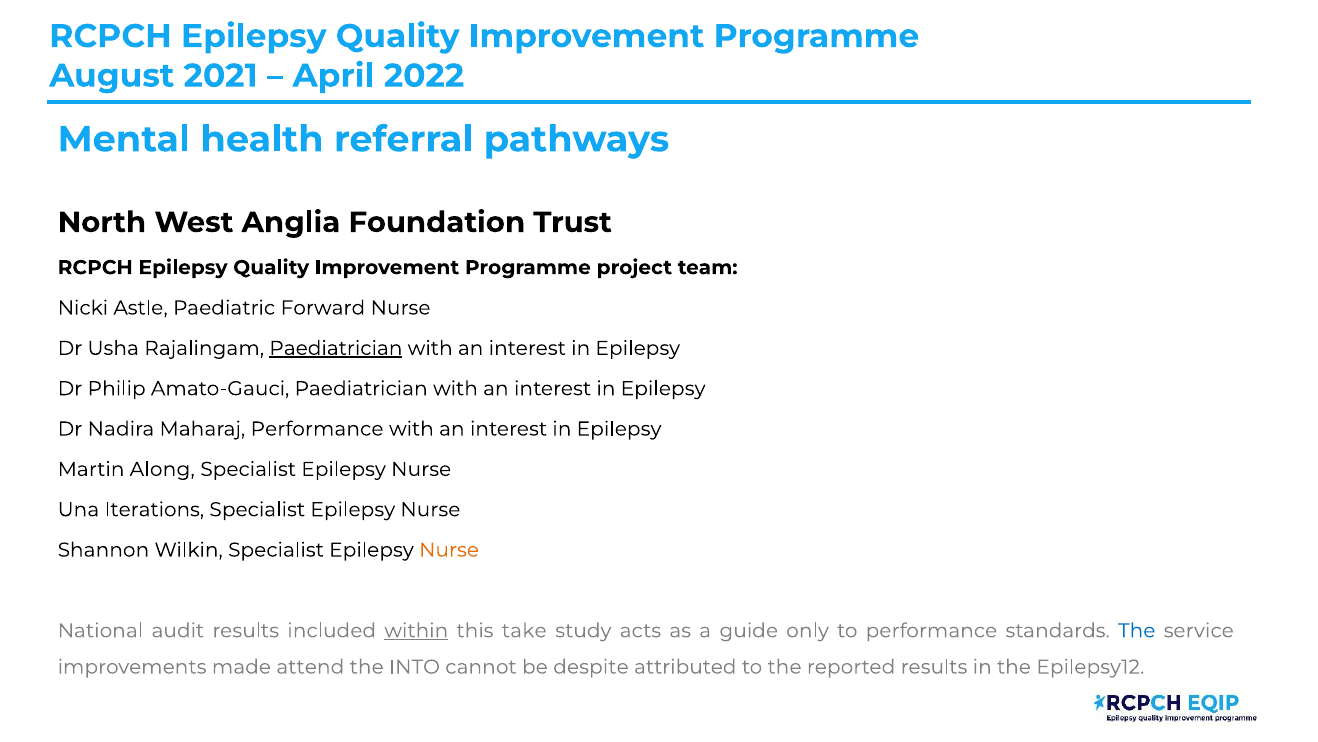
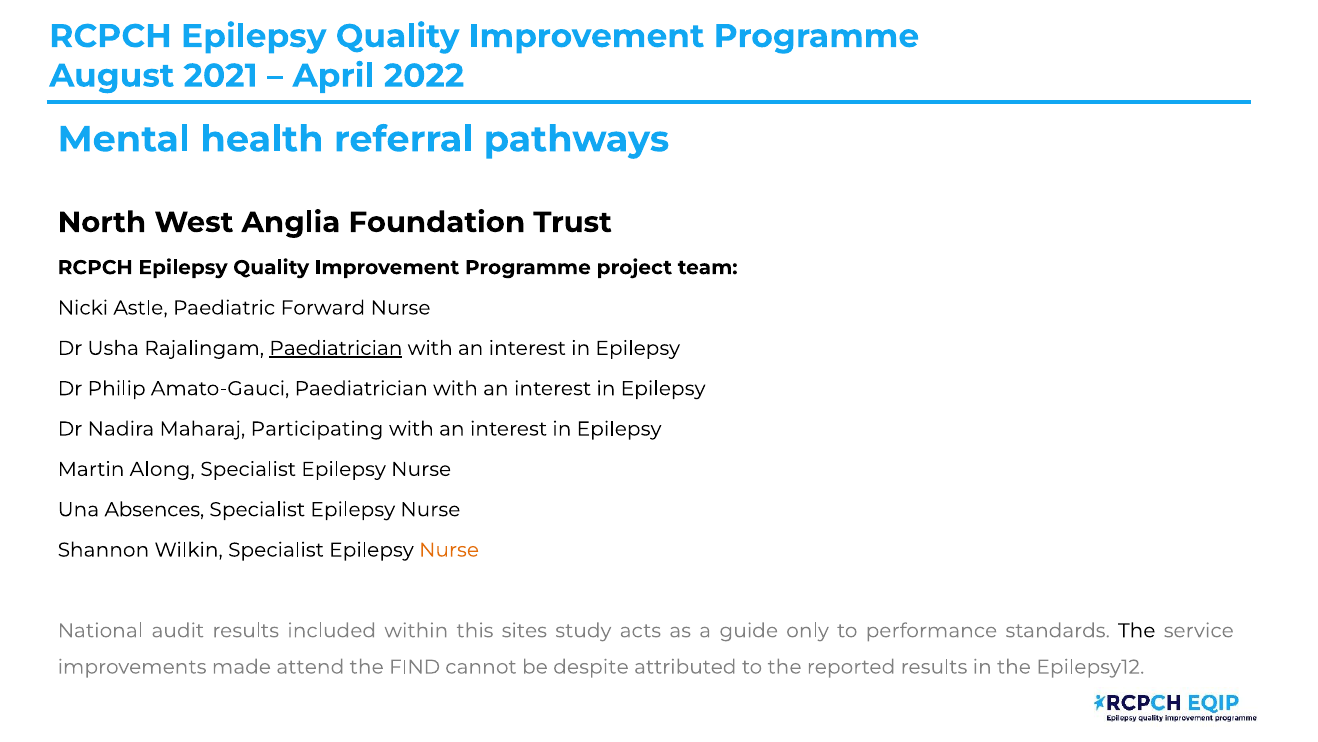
Maharaj Performance: Performance -> Participating
Iterations: Iterations -> Absences
within underline: present -> none
take: take -> sites
The at (1137, 630) colour: blue -> black
INTO: INTO -> FIND
